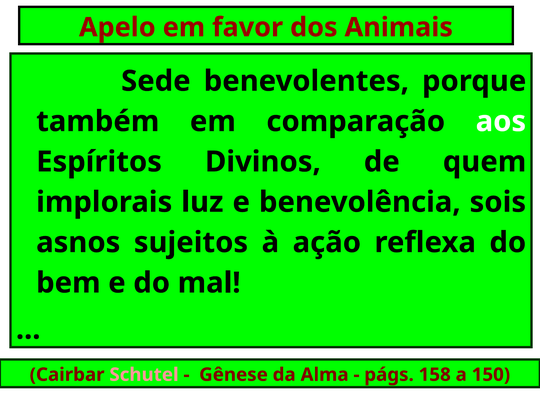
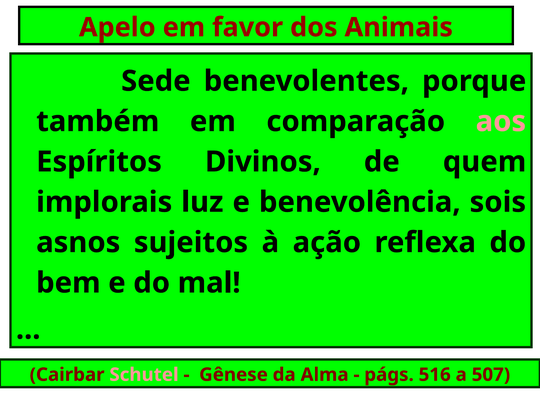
aos colour: white -> pink
158: 158 -> 516
150: 150 -> 507
